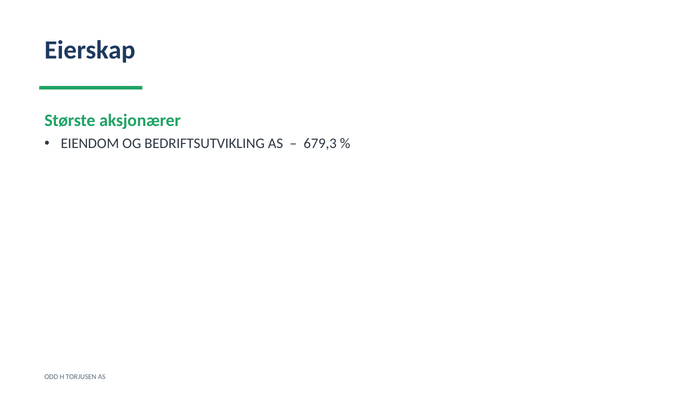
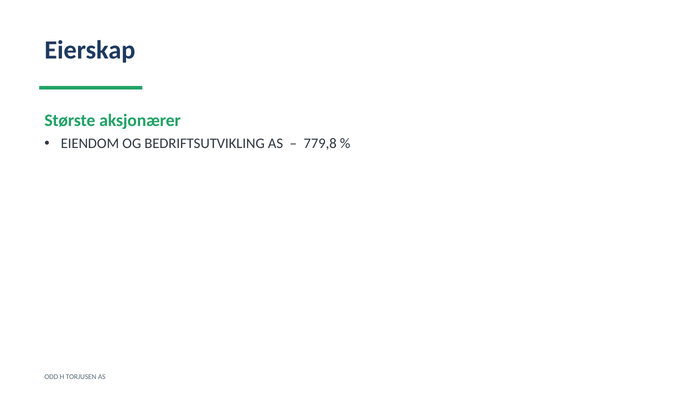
679,3: 679,3 -> 779,8
